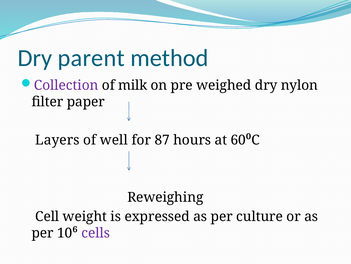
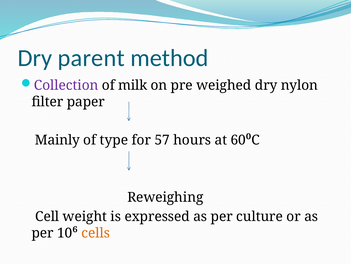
Layers: Layers -> Mainly
well: well -> type
87: 87 -> 57
cells colour: purple -> orange
